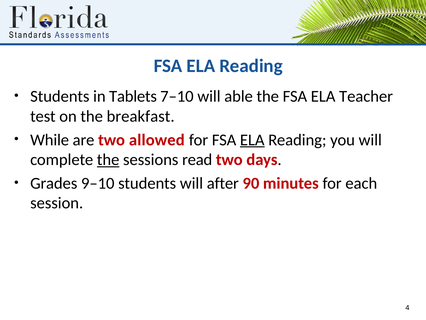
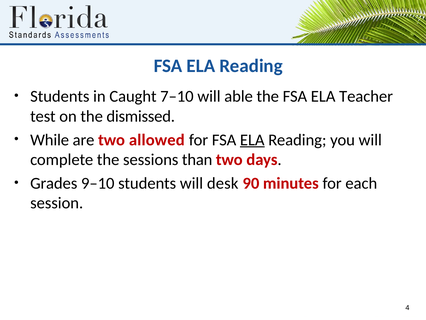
Tablets: Tablets -> Caught
breakfast: breakfast -> dismissed
the at (108, 160) underline: present -> none
read: read -> than
after: after -> desk
